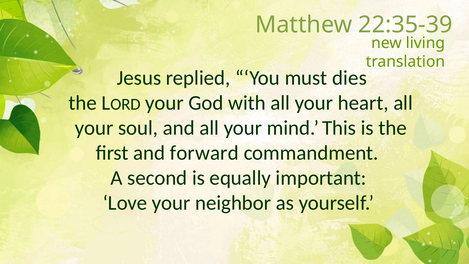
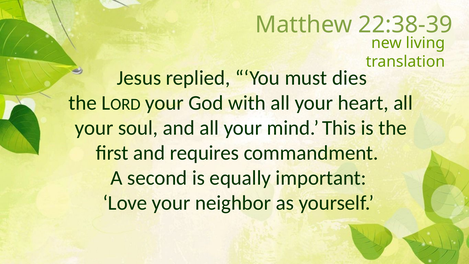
22:35-39: 22:35-39 -> 22:38-39
forward: forward -> requires
